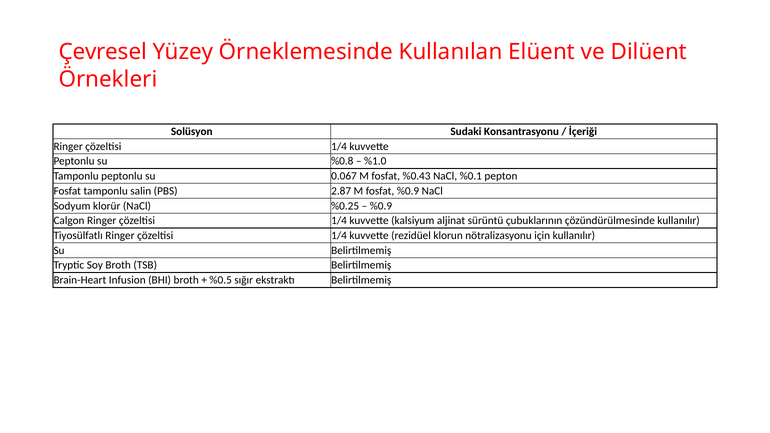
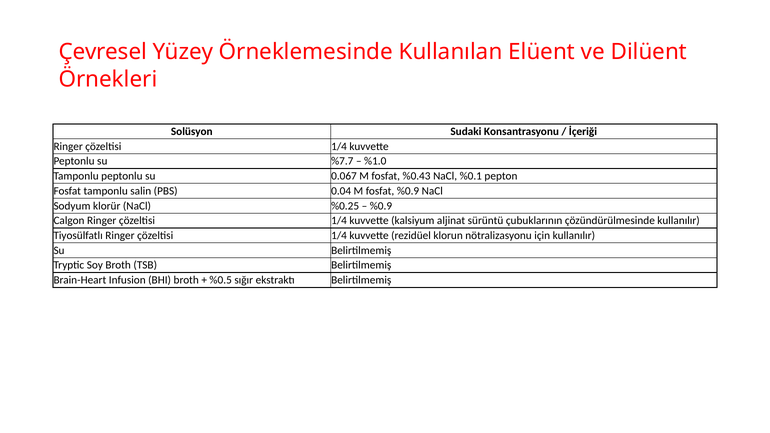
%0.8: %0.8 -> %7.7
2.87: 2.87 -> 0.04
